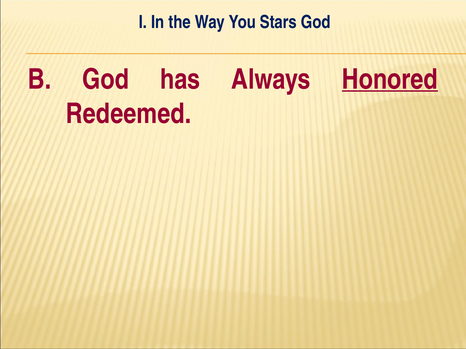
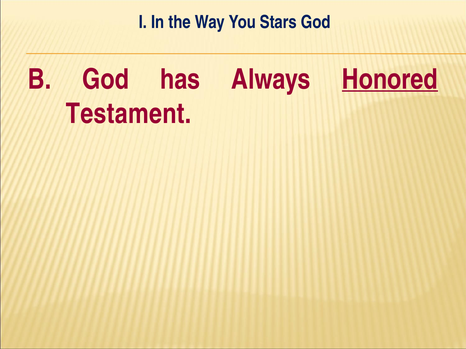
Redeemed: Redeemed -> Testament
